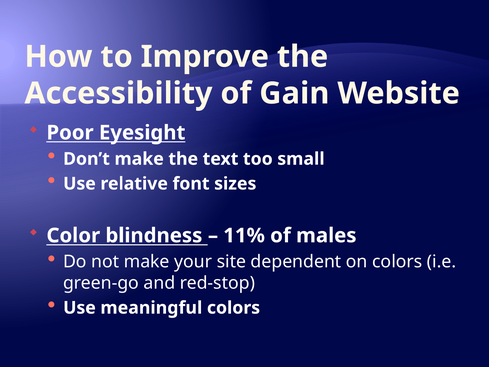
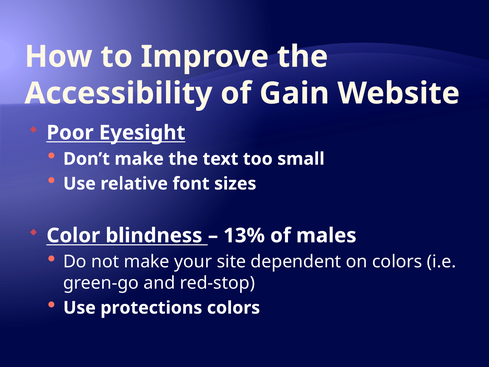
11%: 11% -> 13%
meaningful: meaningful -> protections
